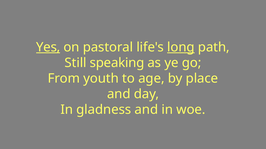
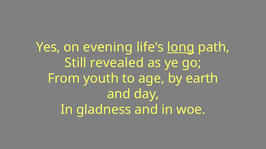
Yes underline: present -> none
pastoral: pastoral -> evening
speaking: speaking -> revealed
place: place -> earth
